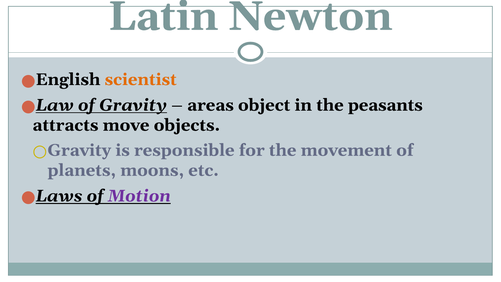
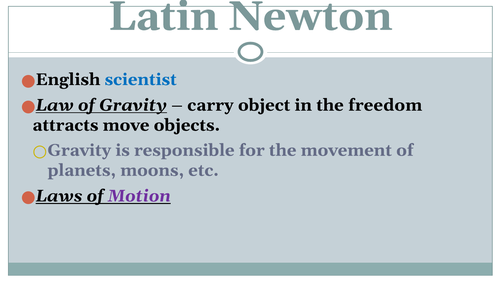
scientist colour: orange -> blue
areas: areas -> carry
peasants: peasants -> freedom
